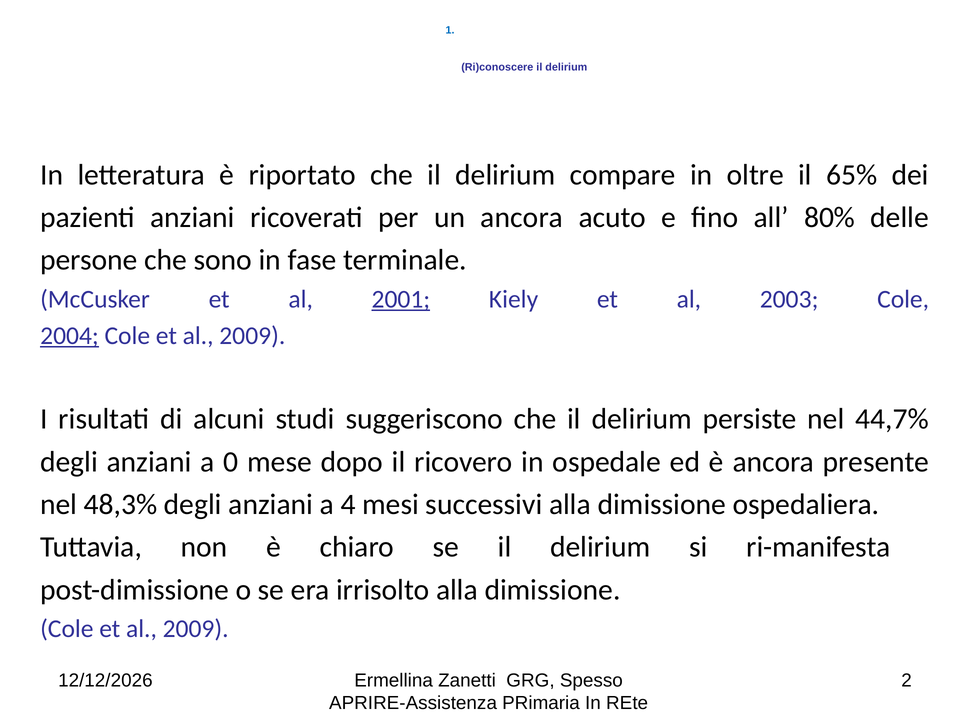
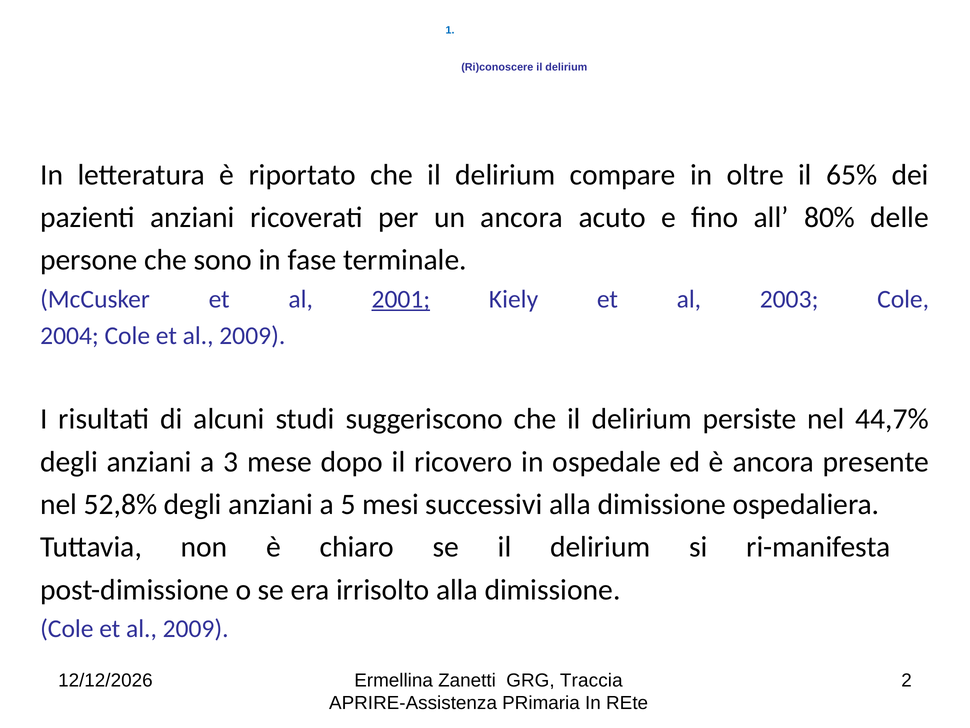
2004 underline: present -> none
0: 0 -> 3
48,3%: 48,3% -> 52,8%
4: 4 -> 5
Spesso: Spesso -> Traccia
